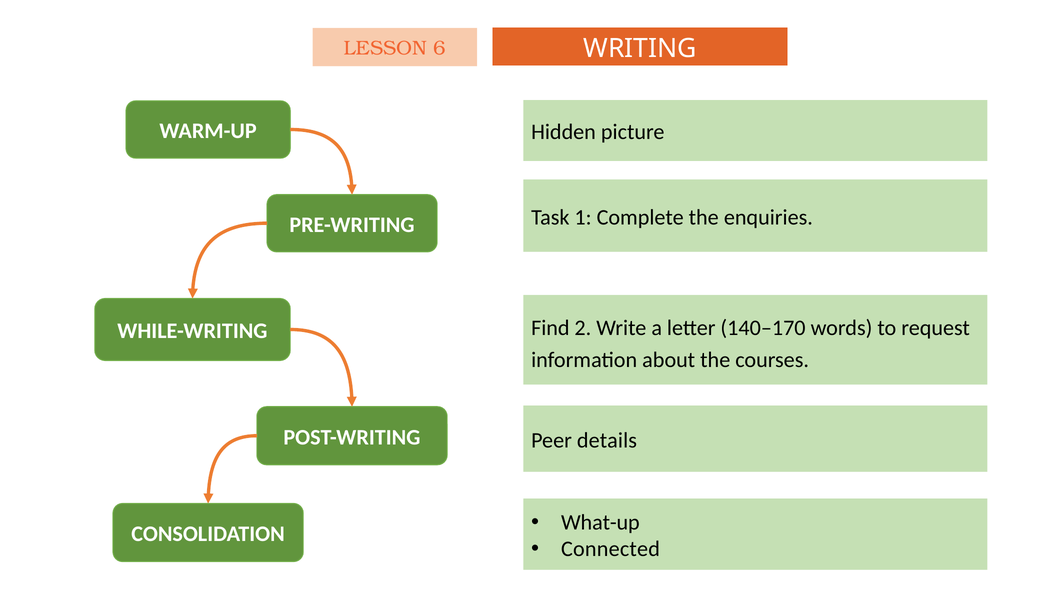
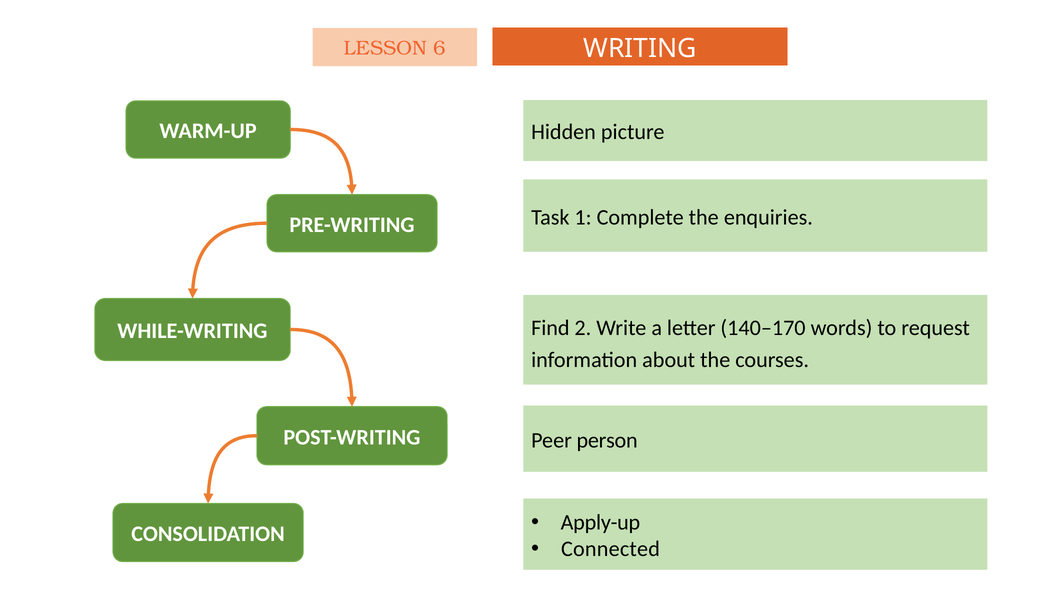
details: details -> person
What-up: What-up -> Apply-up
